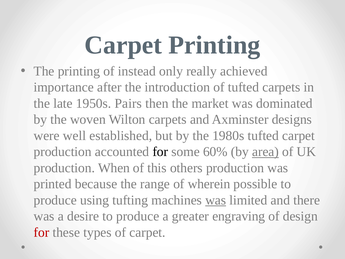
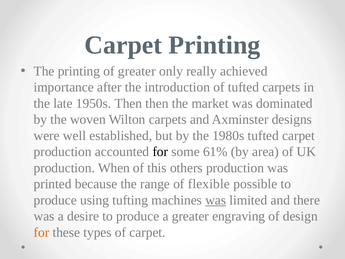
of instead: instead -> greater
1950s Pairs: Pairs -> Then
60%: 60% -> 61%
area underline: present -> none
wherein: wherein -> flexible
for at (41, 232) colour: red -> orange
